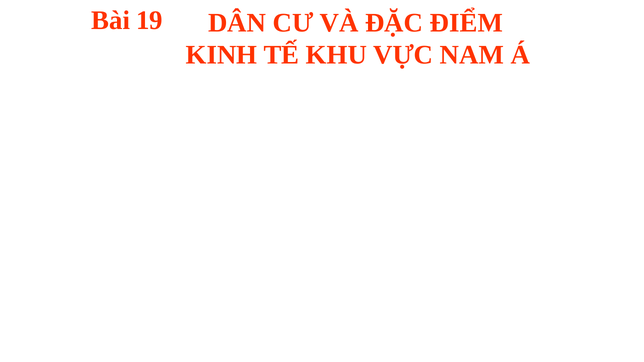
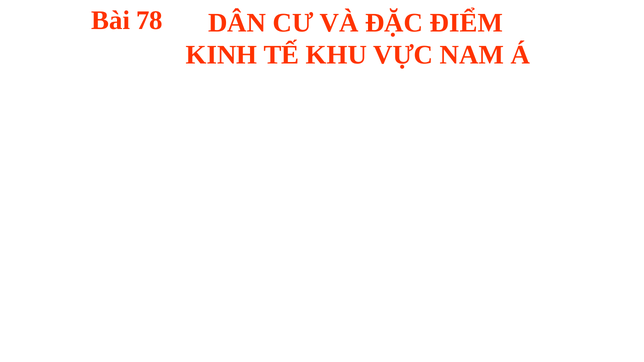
19: 19 -> 78
